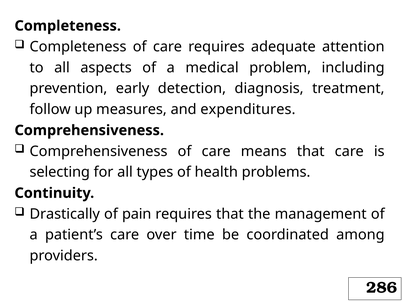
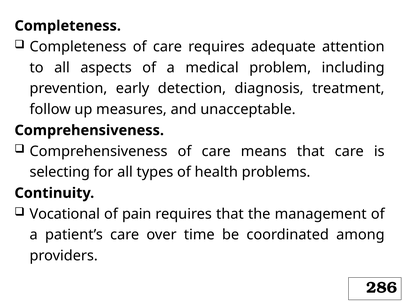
expenditures: expenditures -> unacceptable
Drastically: Drastically -> Vocational
